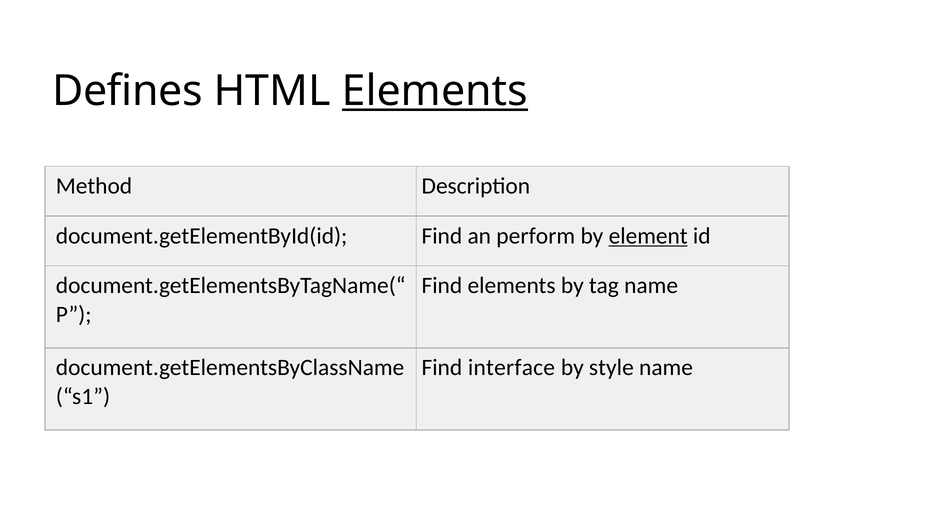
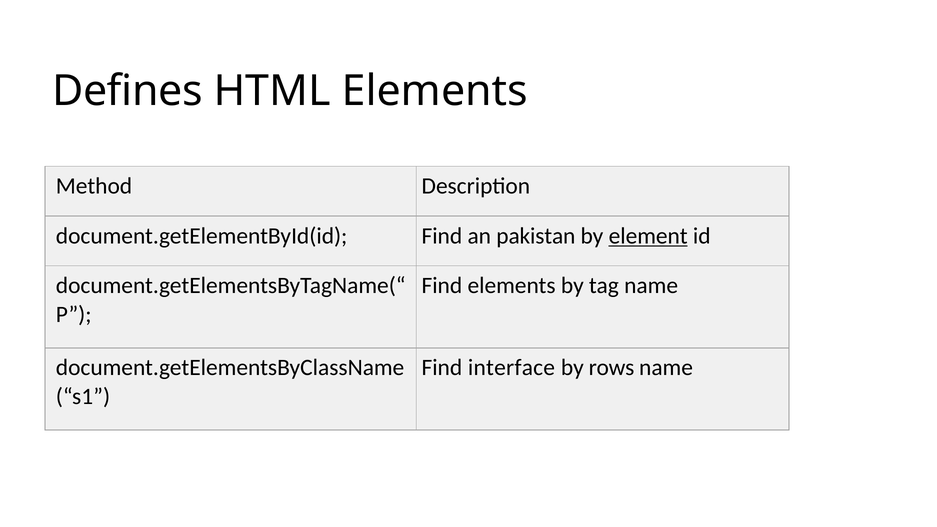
Elements at (435, 91) underline: present -> none
perform: perform -> pakistan
style: style -> rows
